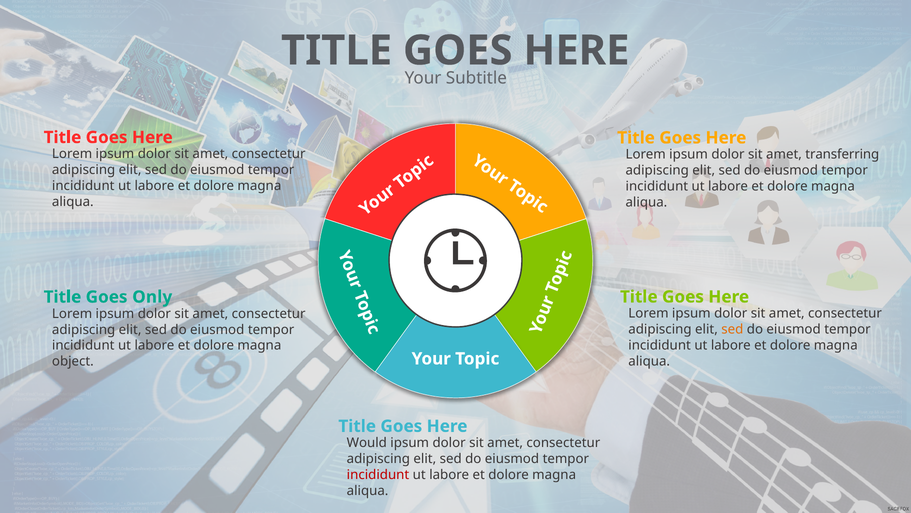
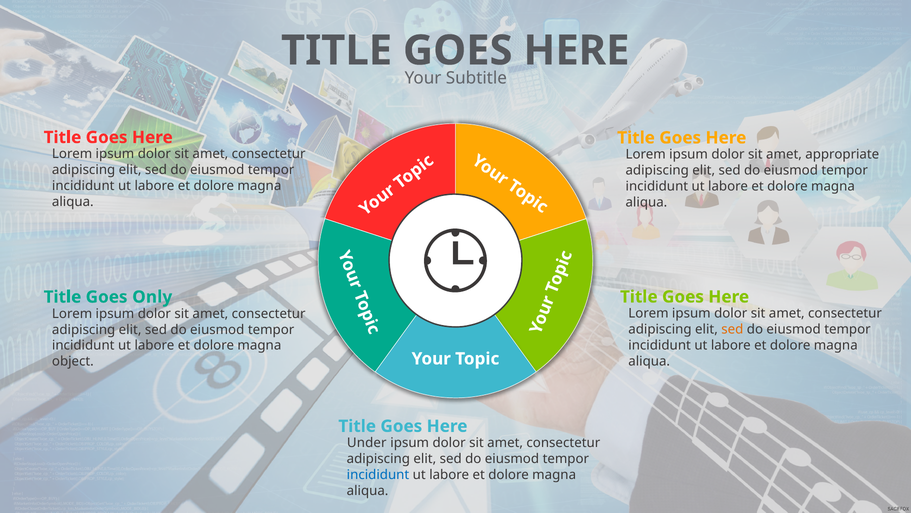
transferring: transferring -> appropriate
Would: Would -> Under
incididunt at (378, 474) colour: red -> blue
